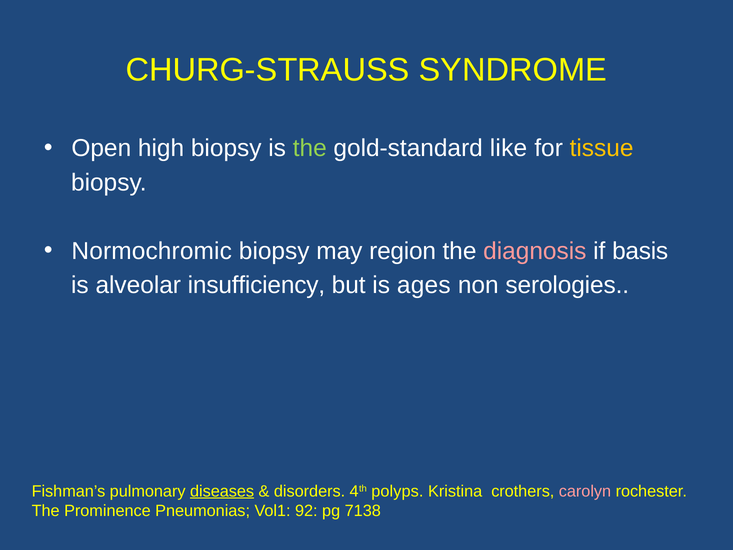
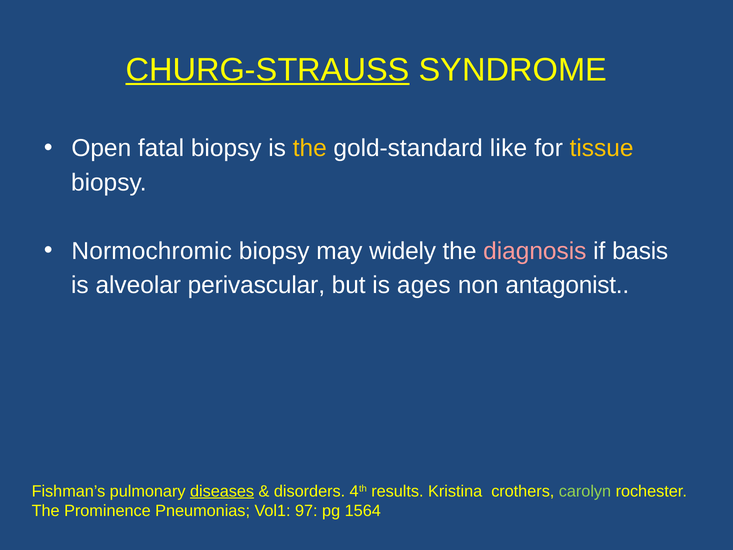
CHURG-STRAUSS underline: none -> present
high: high -> fatal
the at (310, 148) colour: light green -> yellow
region: region -> widely
insufficiency: insufficiency -> perivascular
serologies: serologies -> antagonist
polyps: polyps -> results
carolyn colour: pink -> light green
92: 92 -> 97
7138: 7138 -> 1564
